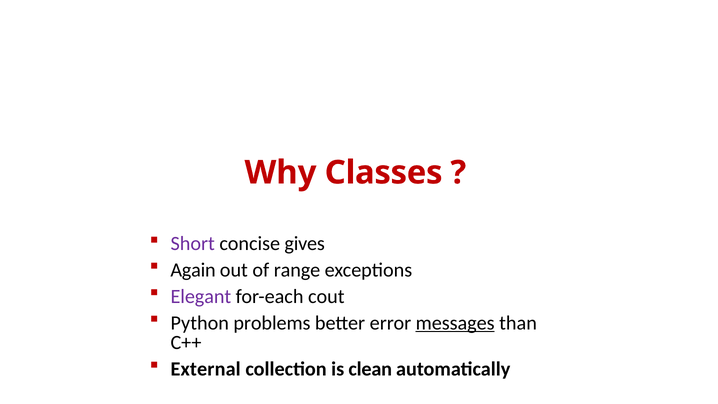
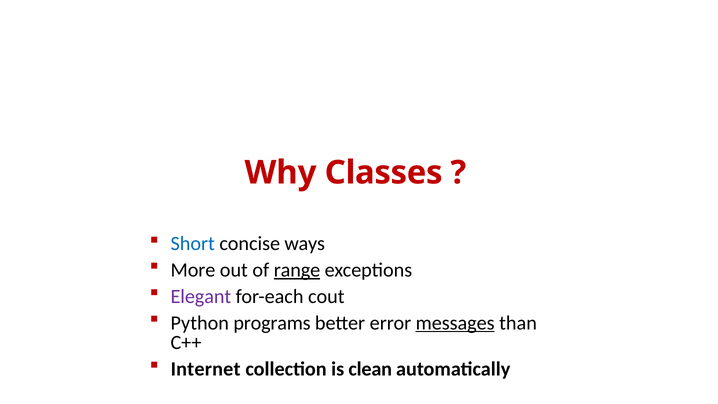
Short colour: purple -> blue
gives: gives -> ways
Again: Again -> More
range underline: none -> present
problems: problems -> programs
External: External -> Internet
